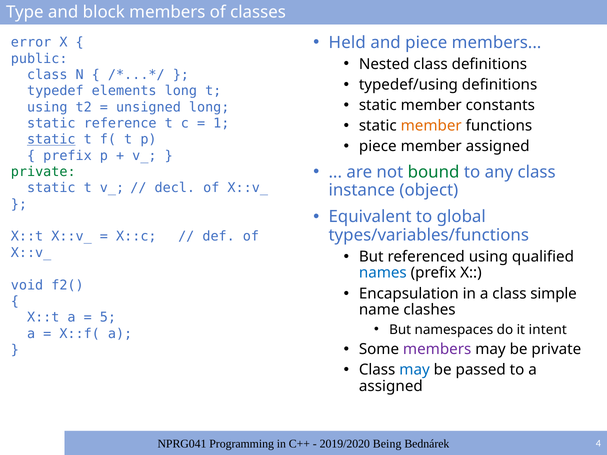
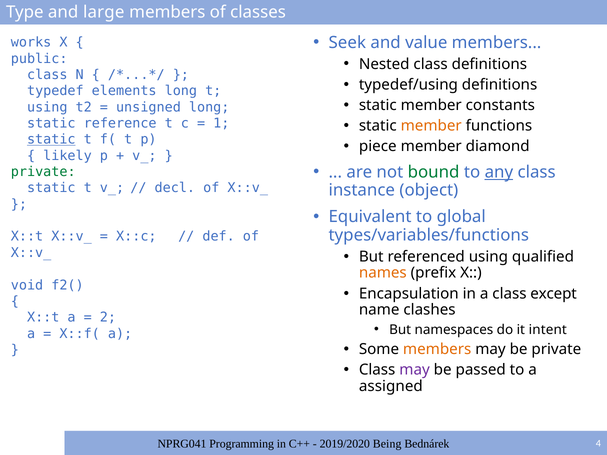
block: block -> large
Held: Held -> Seek
and piece: piece -> value
error: error -> works
member assigned: assigned -> diamond
prefix at (68, 156): prefix -> likely
any underline: none -> present
names colour: blue -> orange
simple: simple -> except
5: 5 -> 2
members at (437, 349) colour: purple -> orange
may at (415, 370) colour: blue -> purple
